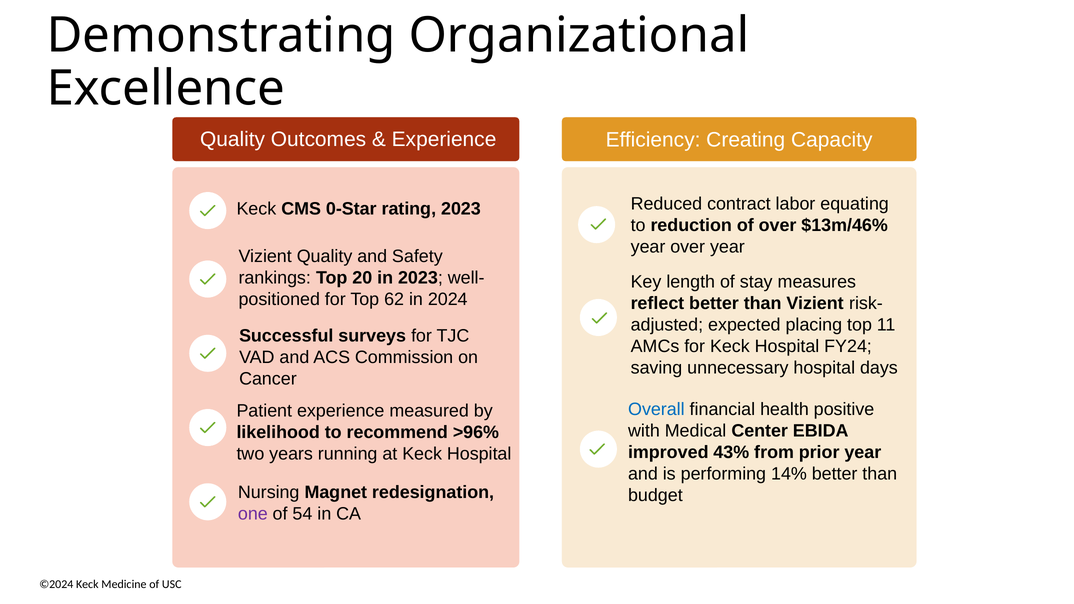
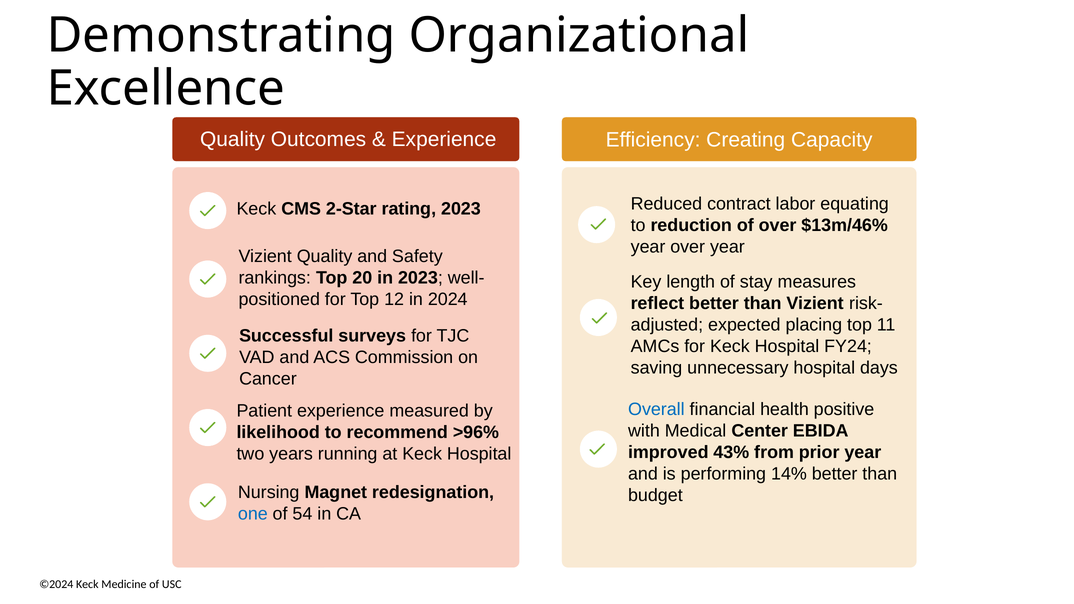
0-Star: 0-Star -> 2-Star
62: 62 -> 12
one colour: purple -> blue
